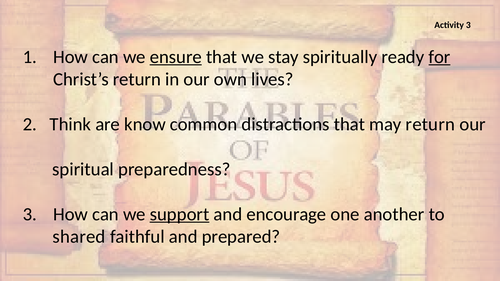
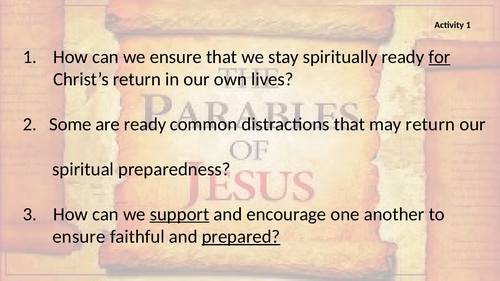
Activity 3: 3 -> 1
ensure at (176, 57) underline: present -> none
Think: Think -> Some
are know: know -> ready
shared at (79, 237): shared -> ensure
prepared underline: none -> present
